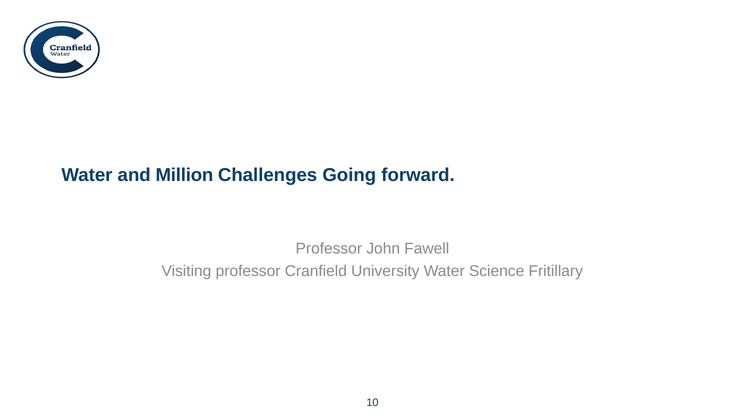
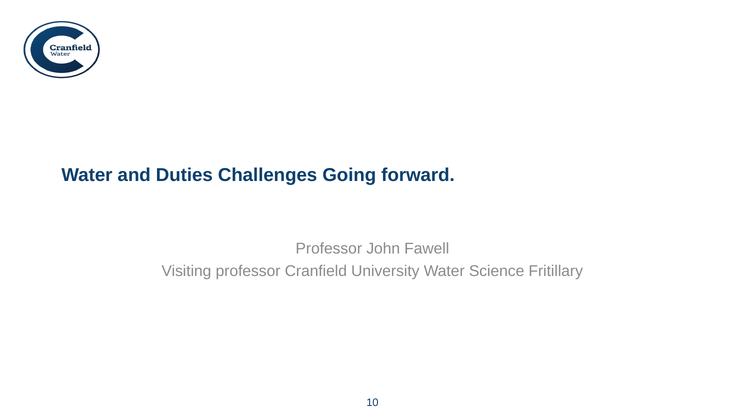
Million: Million -> Duties
